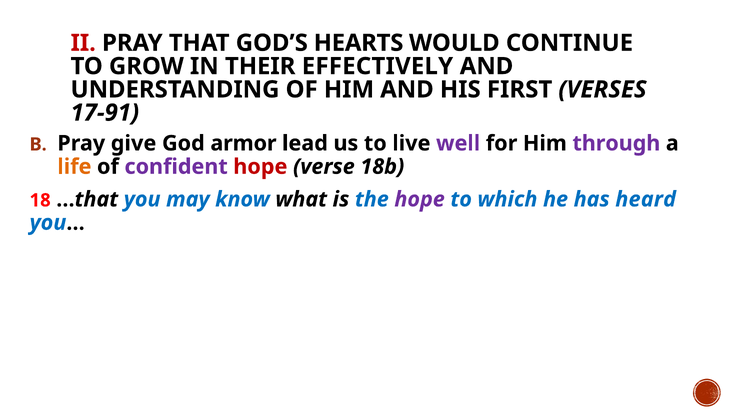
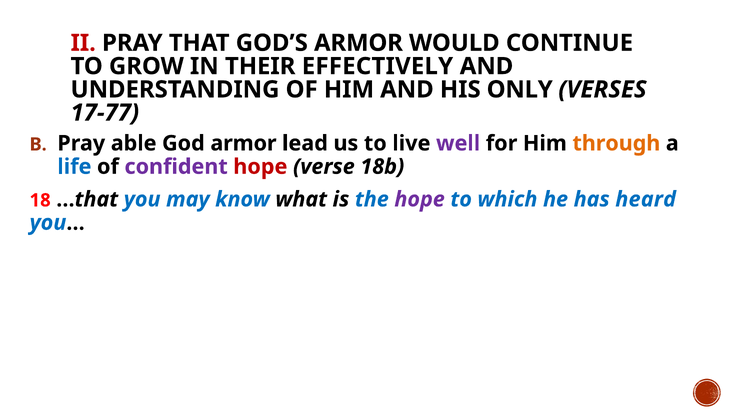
GOD’S HEARTS: HEARTS -> ARMOR
FIRST: FIRST -> ONLY
17-91: 17-91 -> 17-77
give: give -> able
through colour: purple -> orange
life colour: orange -> blue
